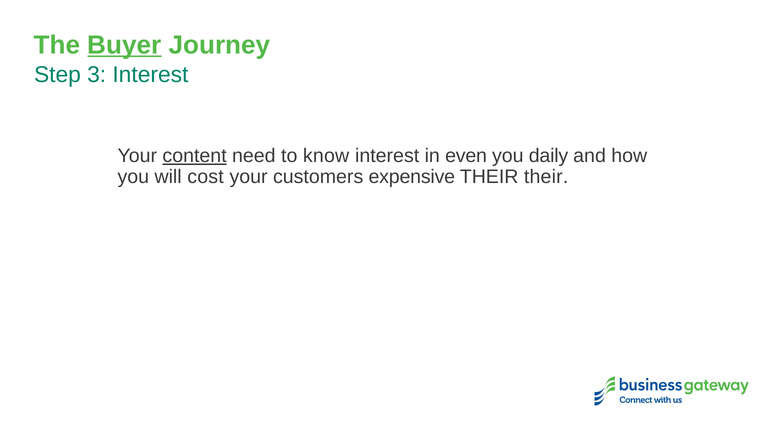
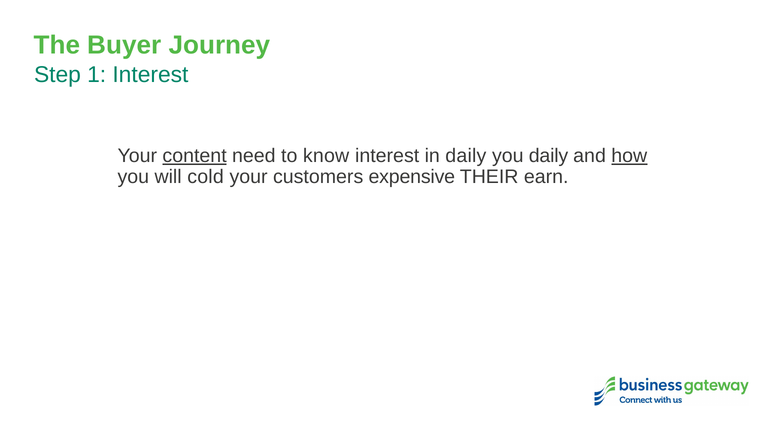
Buyer underline: present -> none
3: 3 -> 1
in even: even -> daily
how underline: none -> present
cost: cost -> cold
THEIR their: their -> earn
